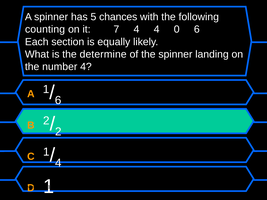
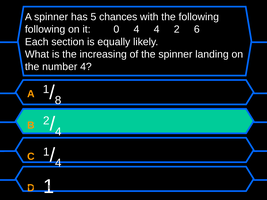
counting at (45, 29): counting -> following
7: 7 -> 0
0: 0 -> 2
determine: determine -> increasing
6 at (58, 100): 6 -> 8
2 at (58, 132): 2 -> 4
